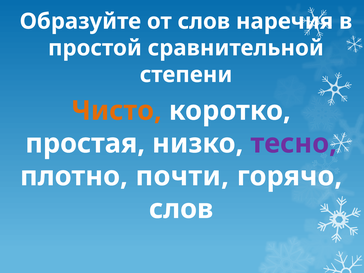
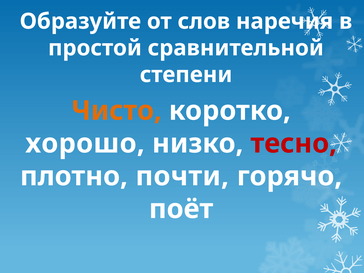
простая: простая -> хорошо
тесно colour: purple -> red
слов at (181, 209): слов -> поёт
